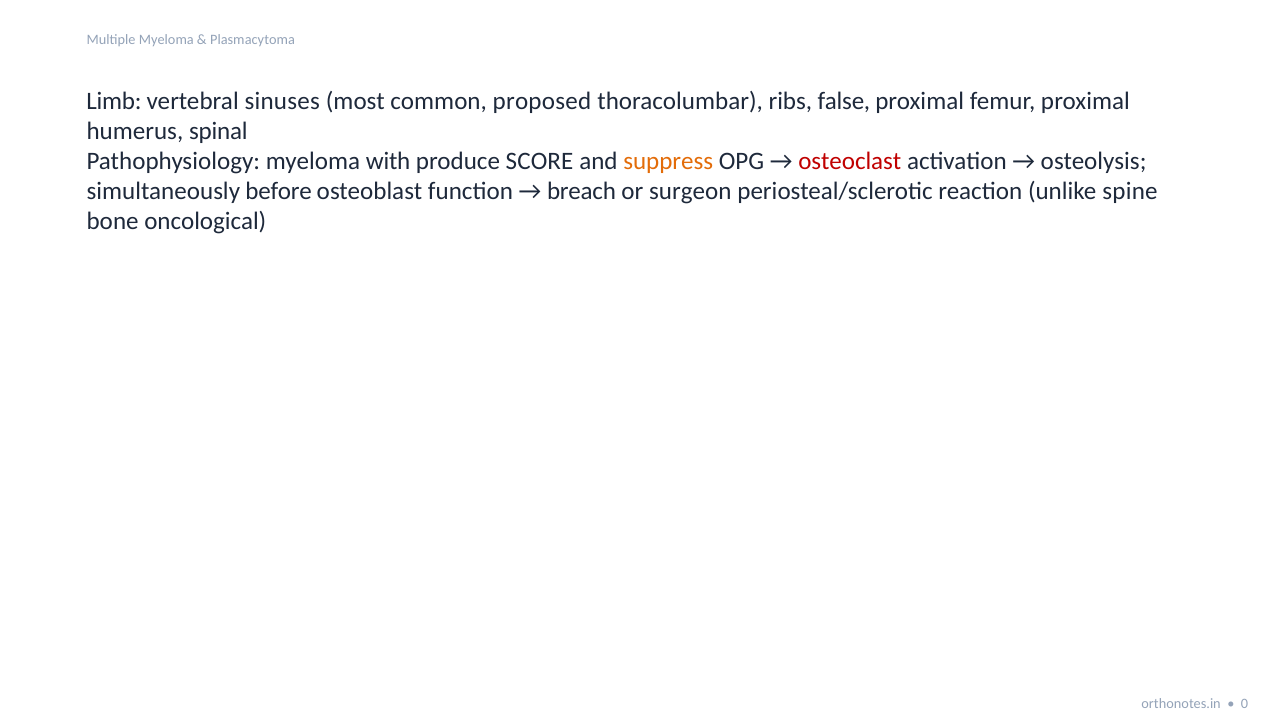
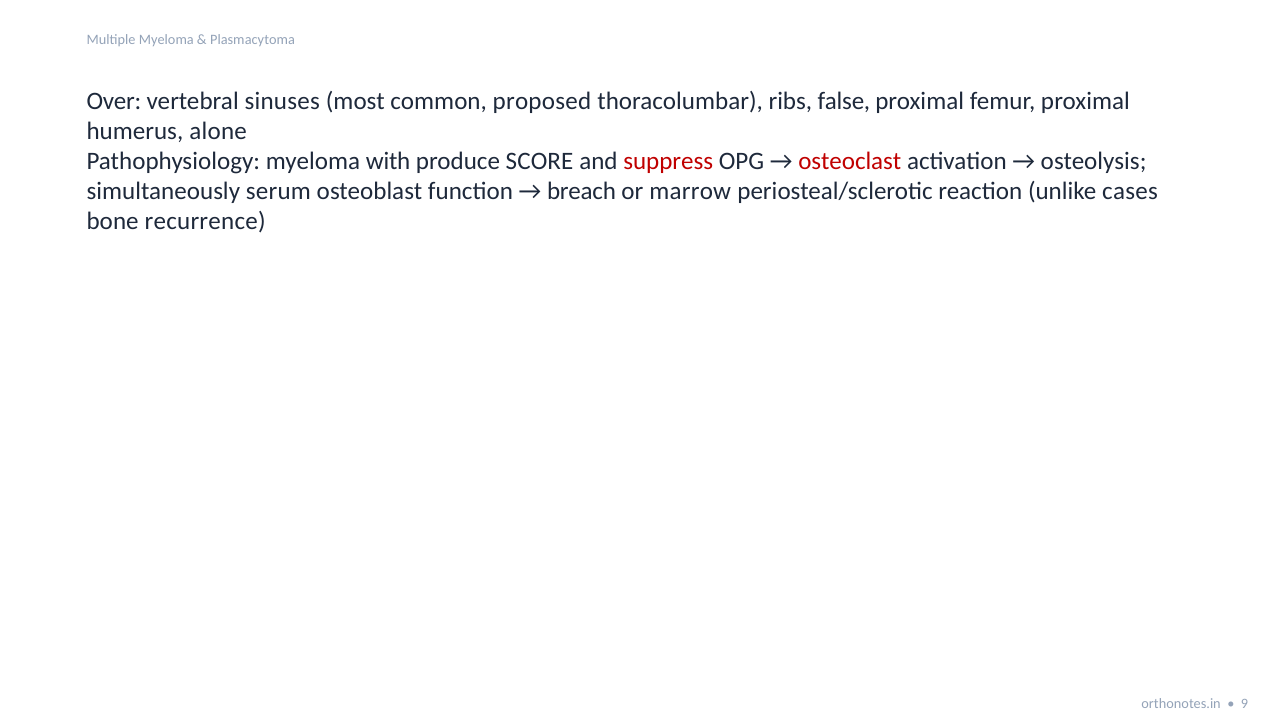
Limb: Limb -> Over
spinal: spinal -> alone
suppress colour: orange -> red
before: before -> serum
surgeon: surgeon -> marrow
spine: spine -> cases
oncological: oncological -> recurrence
0: 0 -> 9
